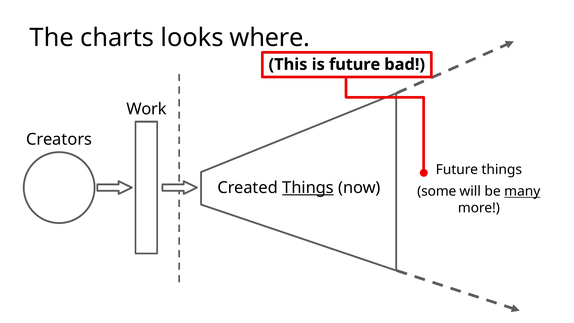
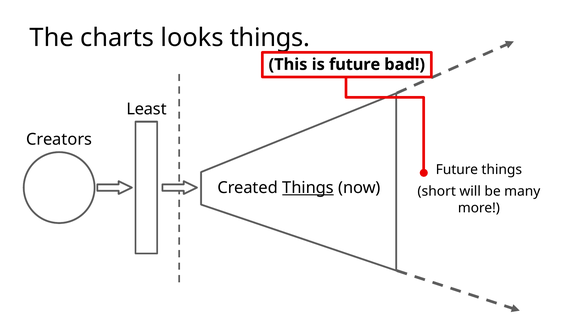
looks where: where -> things
Work: Work -> Least
some: some -> short
many underline: present -> none
